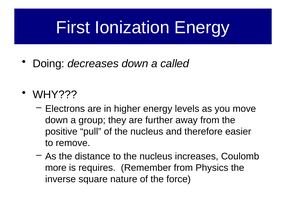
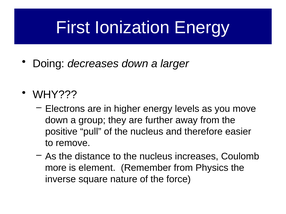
called: called -> larger
requires: requires -> element
